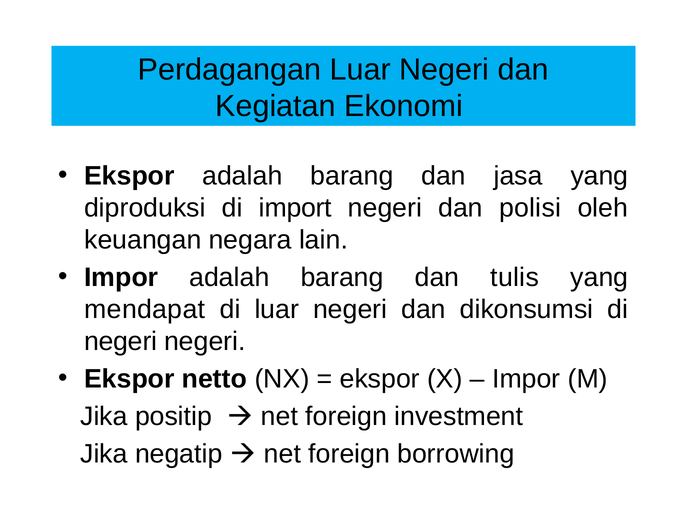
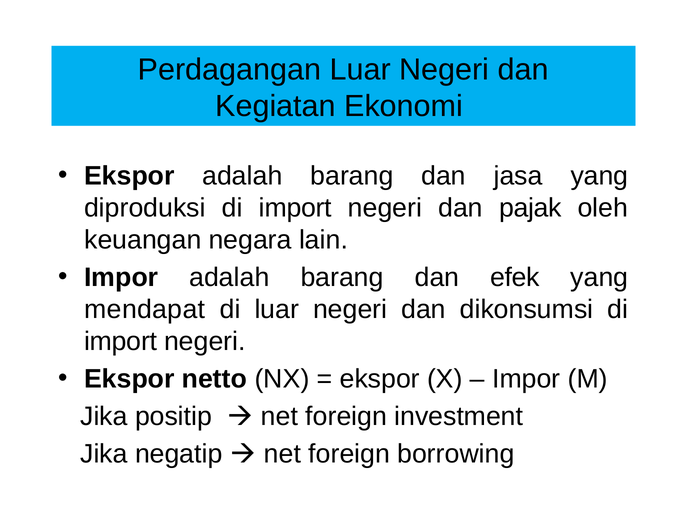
polisi: polisi -> pajak
tulis: tulis -> efek
negeri at (121, 342): negeri -> import
